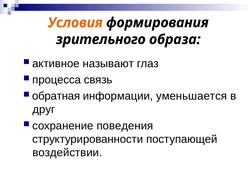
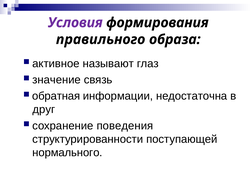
Условия colour: orange -> purple
зрительного: зрительного -> правильного
процесса: процесса -> значение
уменьшается: уменьшается -> недостаточна
воздействии: воздействии -> нормального
